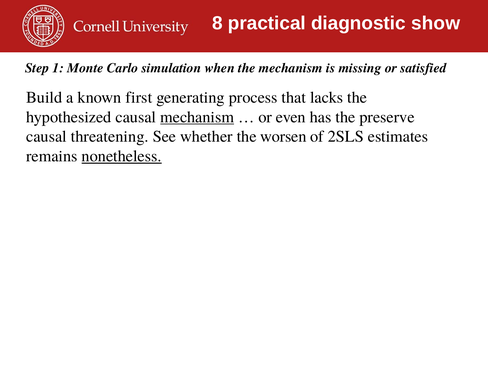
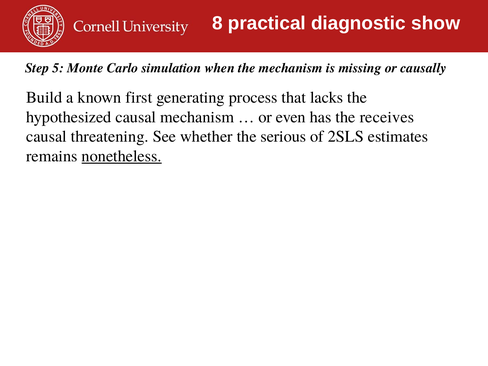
1: 1 -> 5
satisfied: satisfied -> causally
mechanism at (197, 117) underline: present -> none
preserve: preserve -> receives
worsen: worsen -> serious
